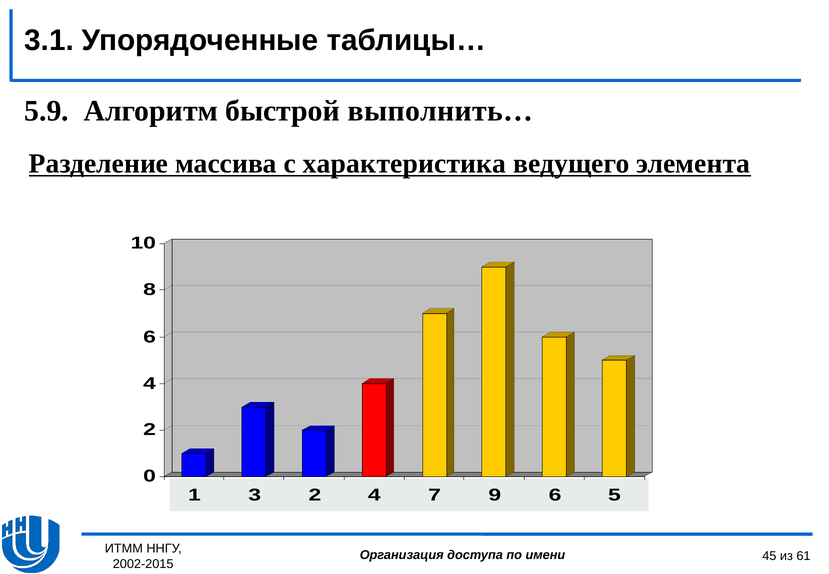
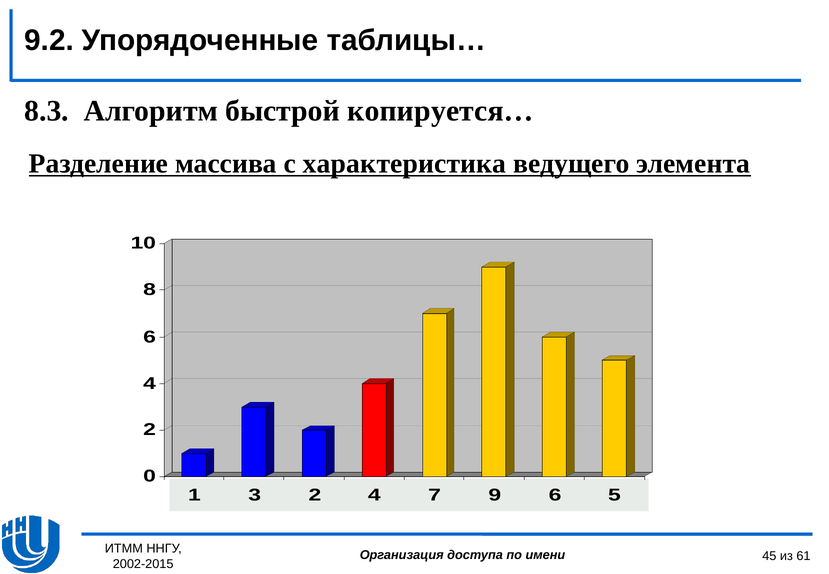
3.1: 3.1 -> 9.2
5.9: 5.9 -> 8.3
выполнить…: выполнить… -> копируется…
